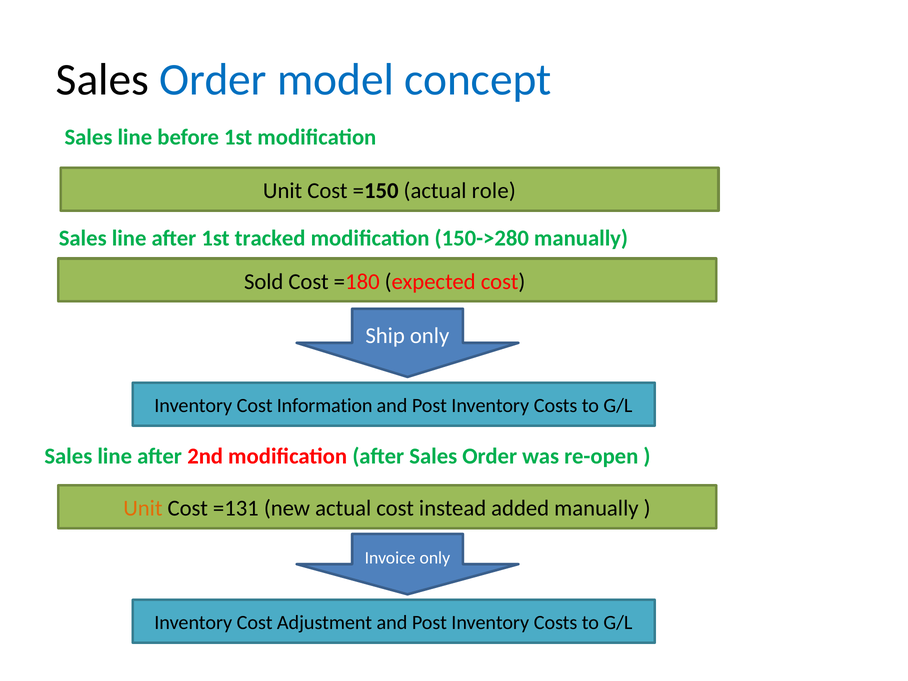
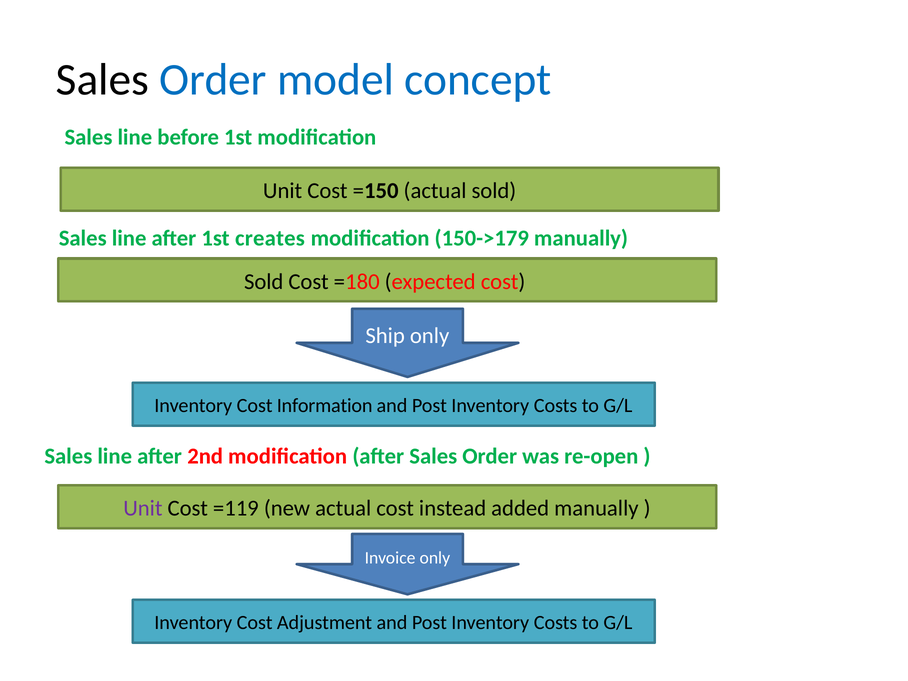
actual role: role -> sold
tracked: tracked -> creates
150->280: 150->280 -> 150->179
Unit at (143, 508) colour: orange -> purple
=131: =131 -> =119
